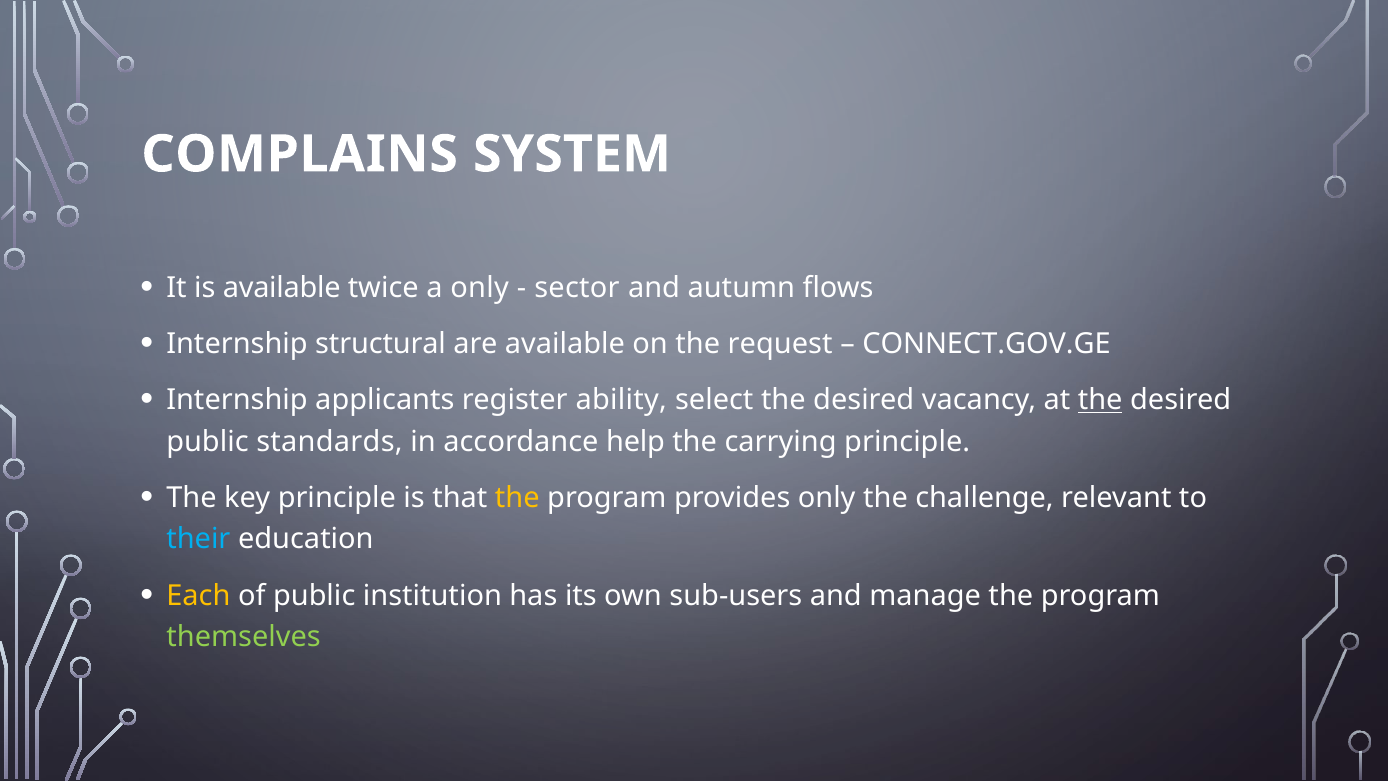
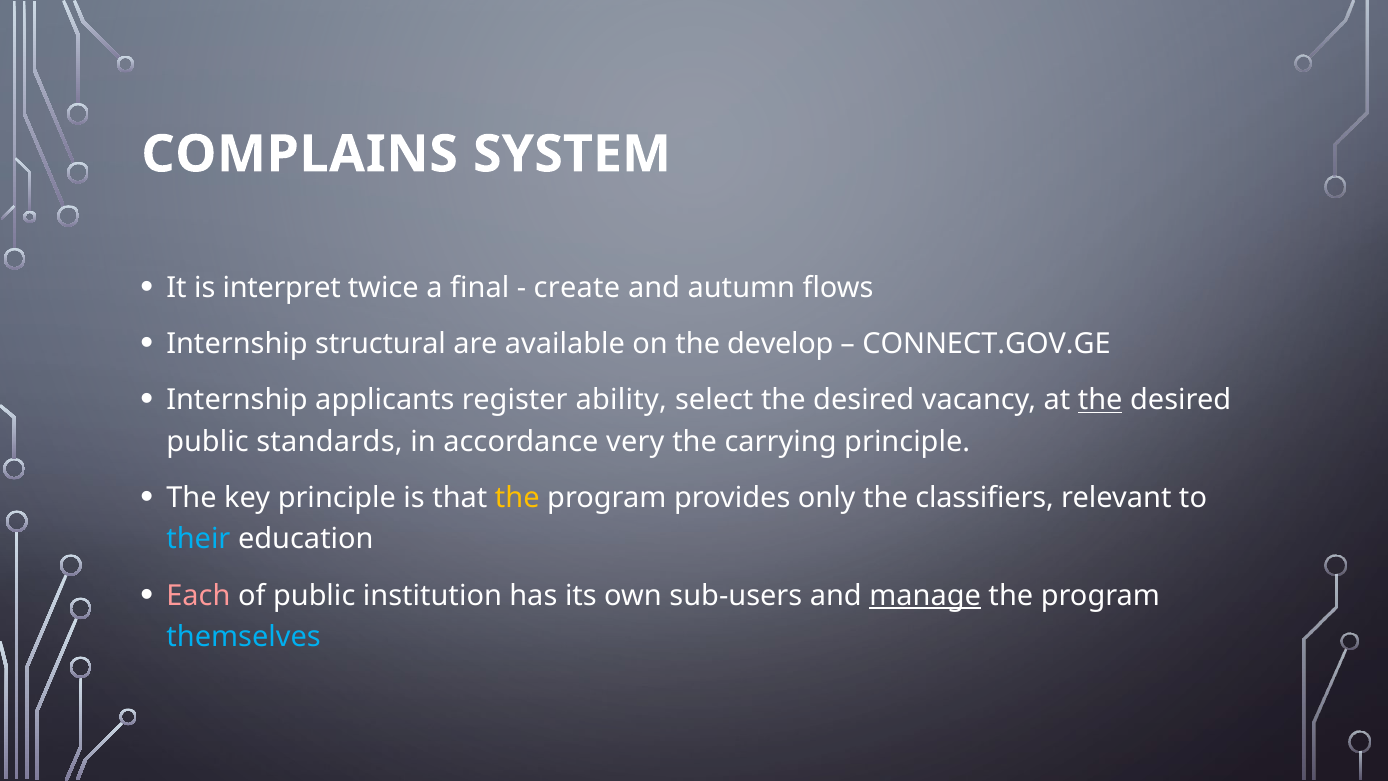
is available: available -> interpret
a only: only -> final
sector: sector -> create
request: request -> develop
help: help -> very
challenge: challenge -> classifiers
Each colour: yellow -> pink
manage underline: none -> present
themselves colour: light green -> light blue
